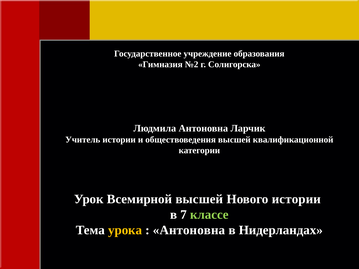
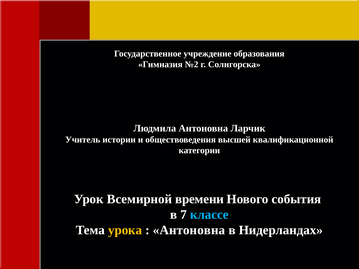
Всемирной высшей: высшей -> времени
Нового истории: истории -> события
классе colour: light green -> light blue
